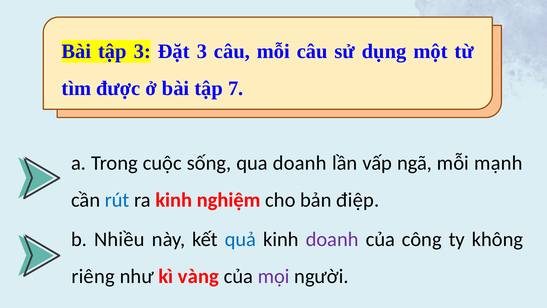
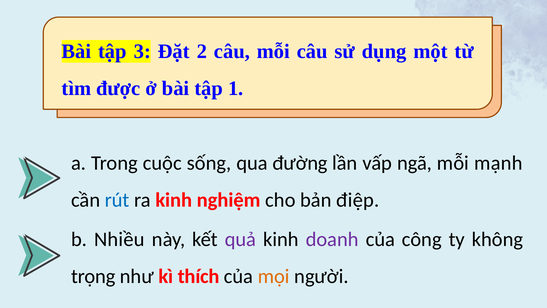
Đặt 3: 3 -> 2
7: 7 -> 1
qua doanh: doanh -> đường
quả colour: blue -> purple
riêng: riêng -> trọng
vàng: vàng -> thích
mọi colour: purple -> orange
